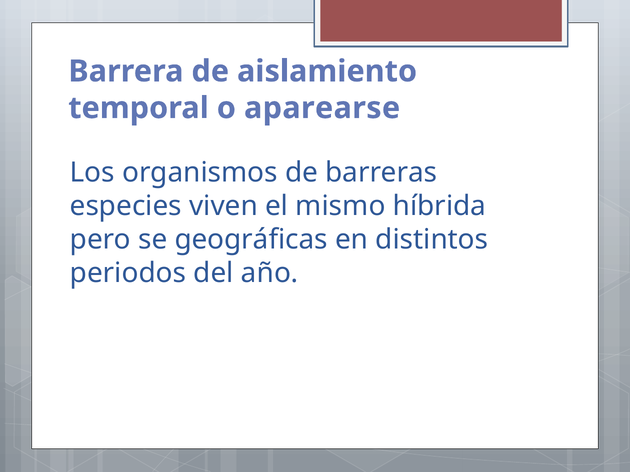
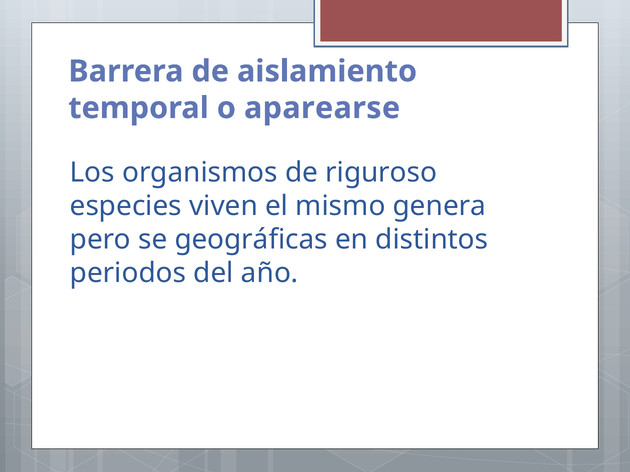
barreras: barreras -> riguroso
híbrida: híbrida -> genera
